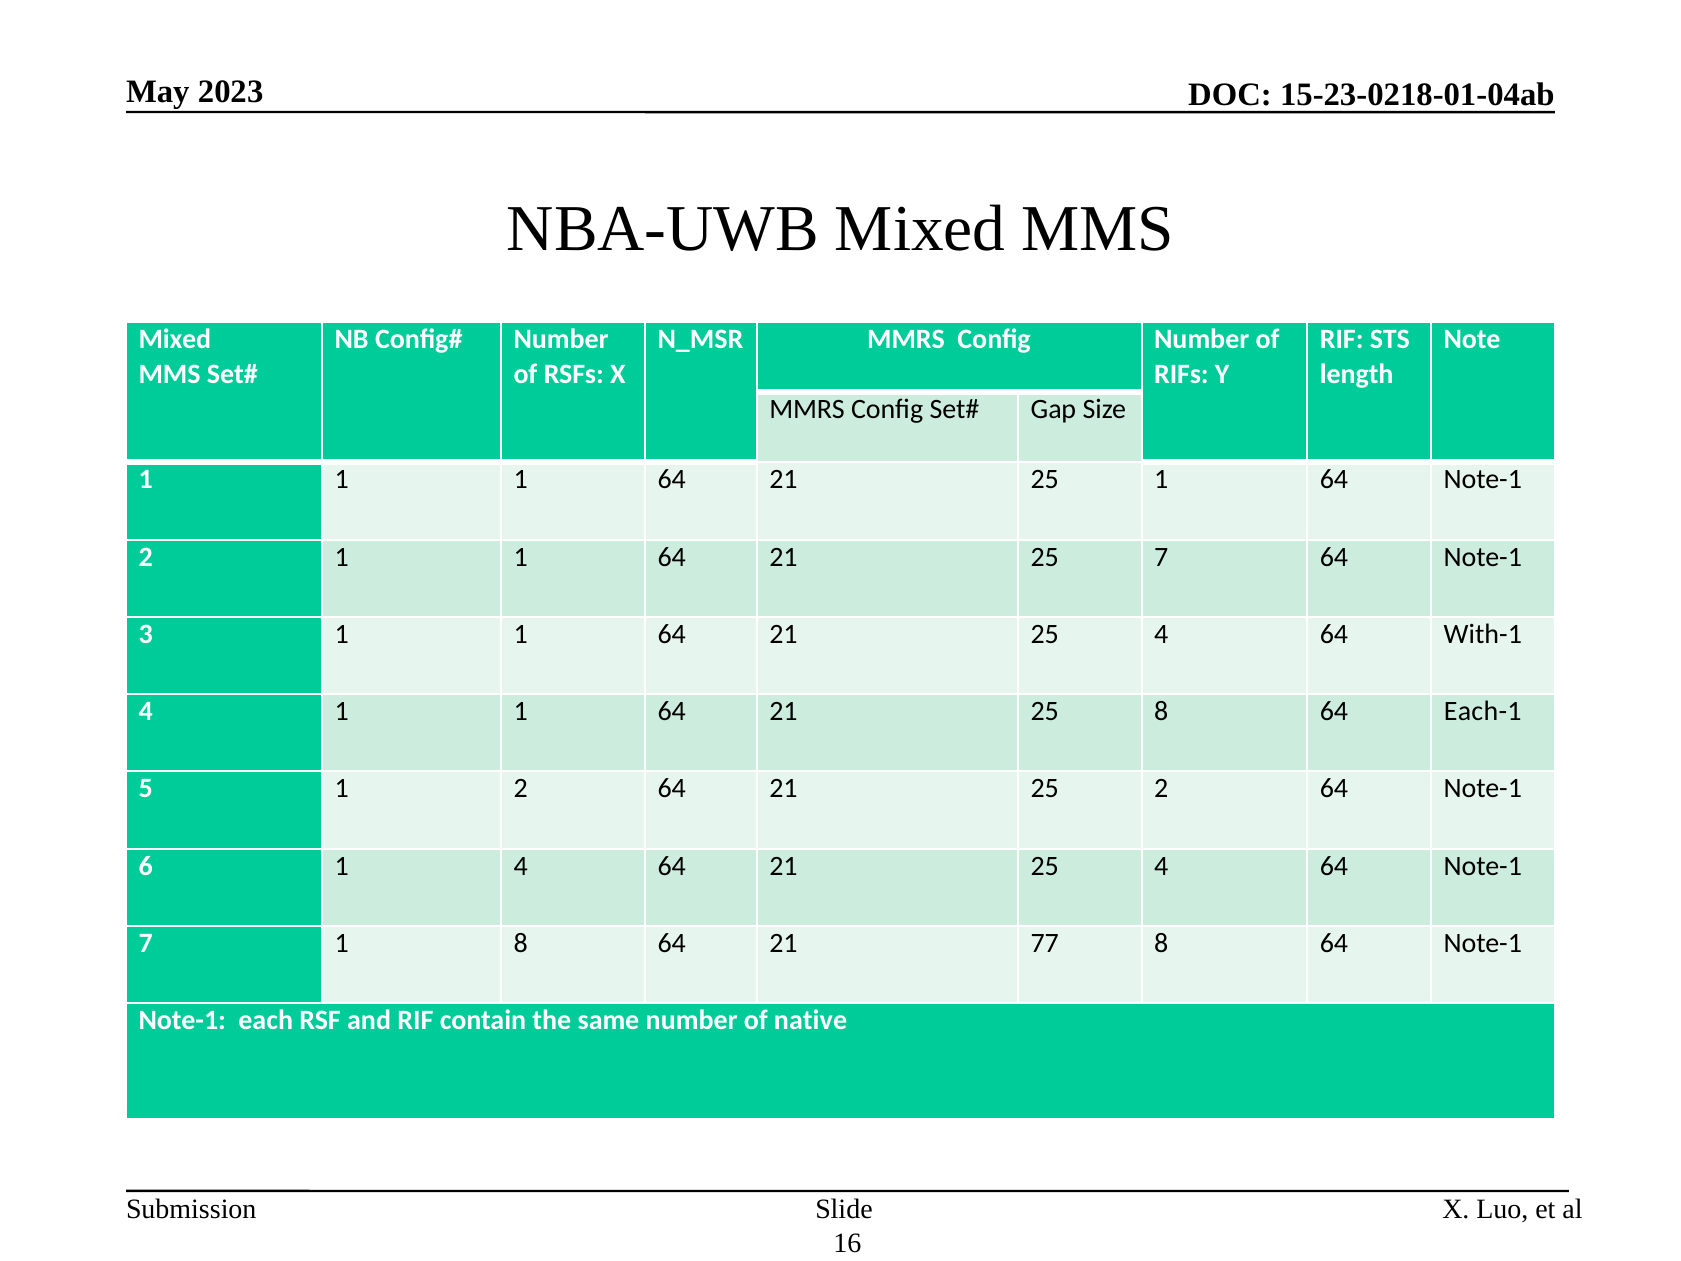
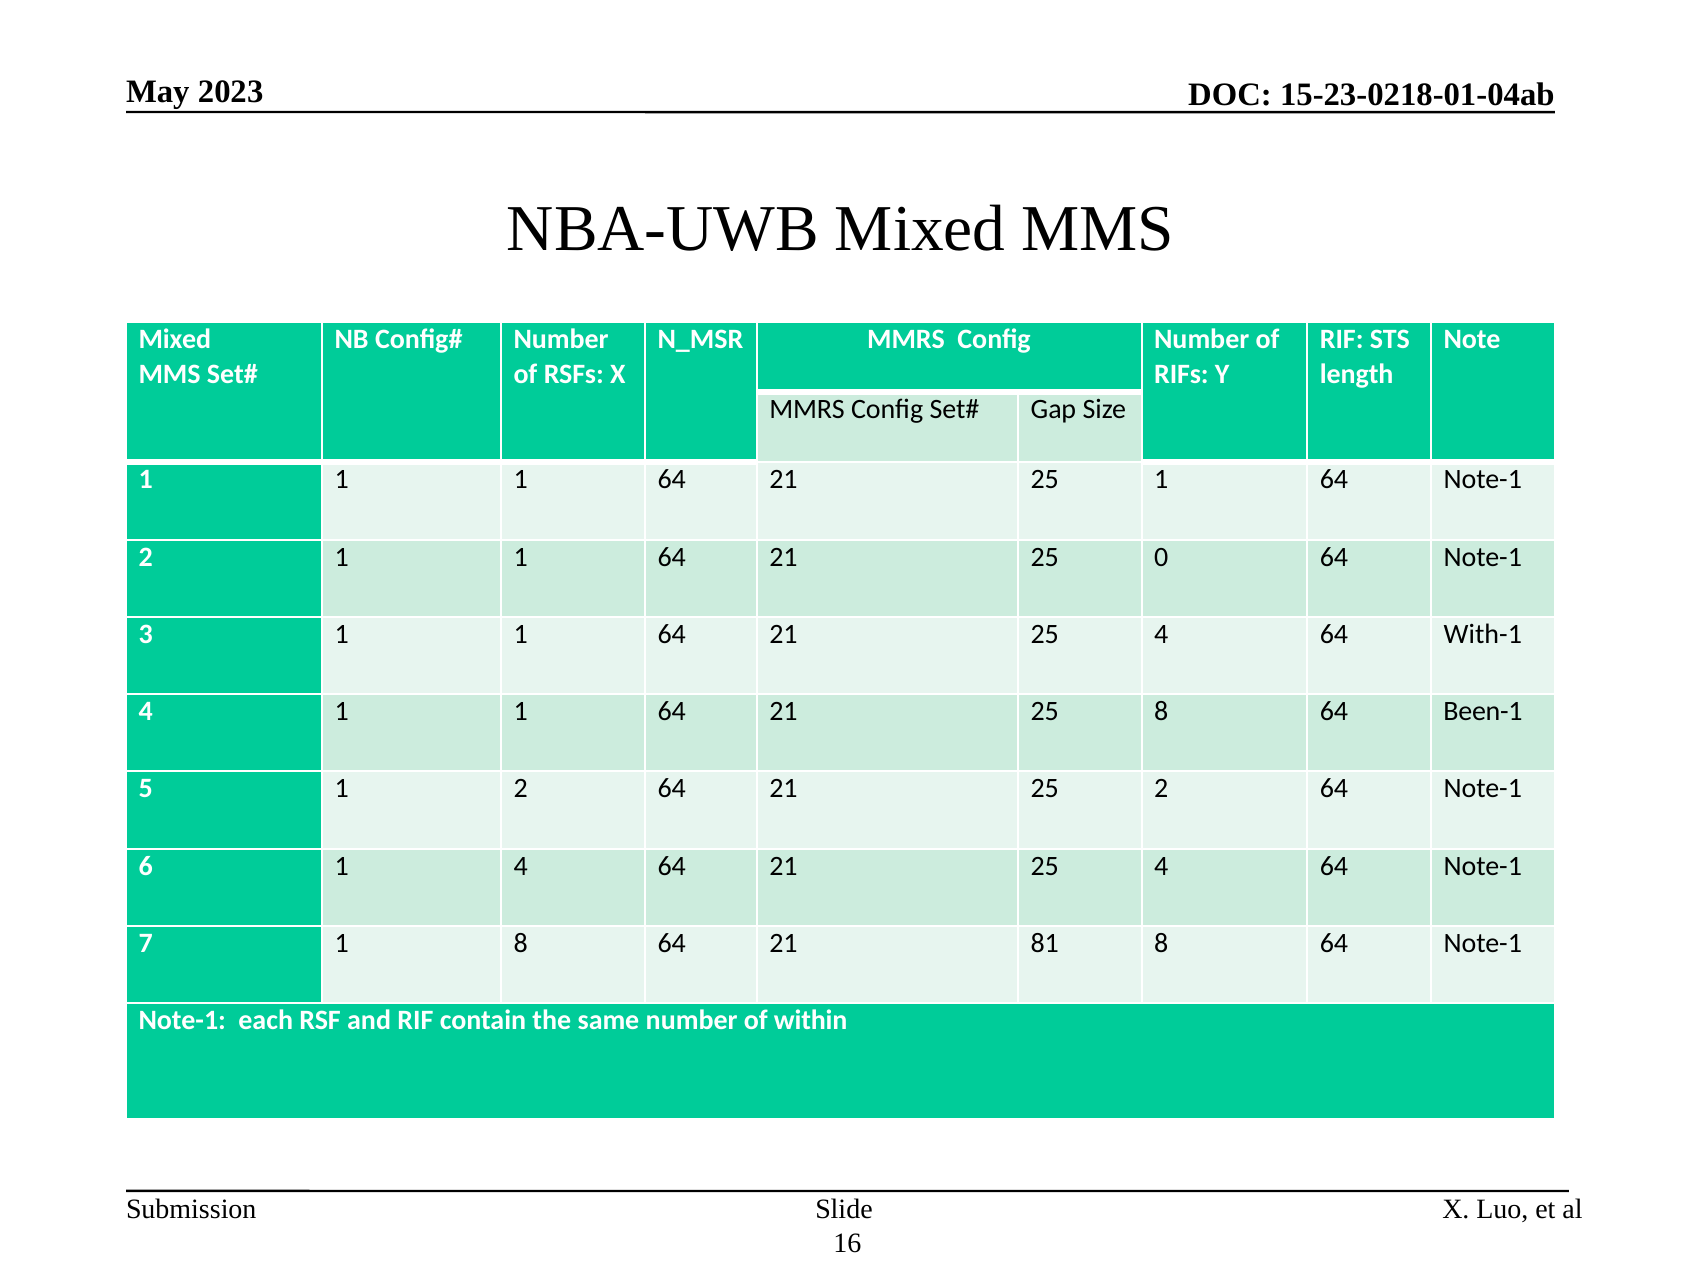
25 7: 7 -> 0
Each-1: Each-1 -> Been-1
77: 77 -> 81
native: native -> within
